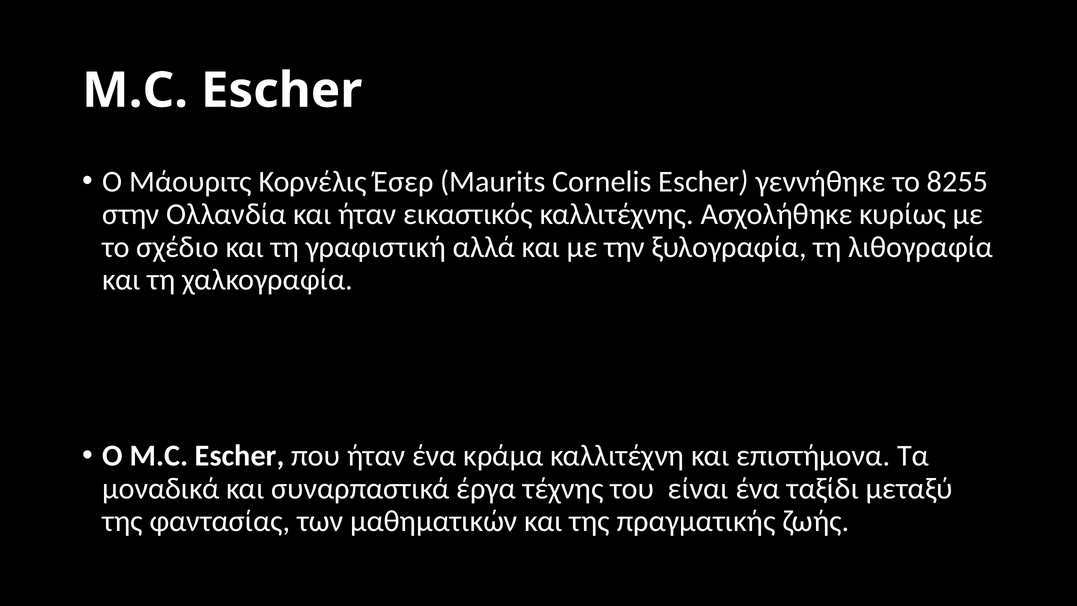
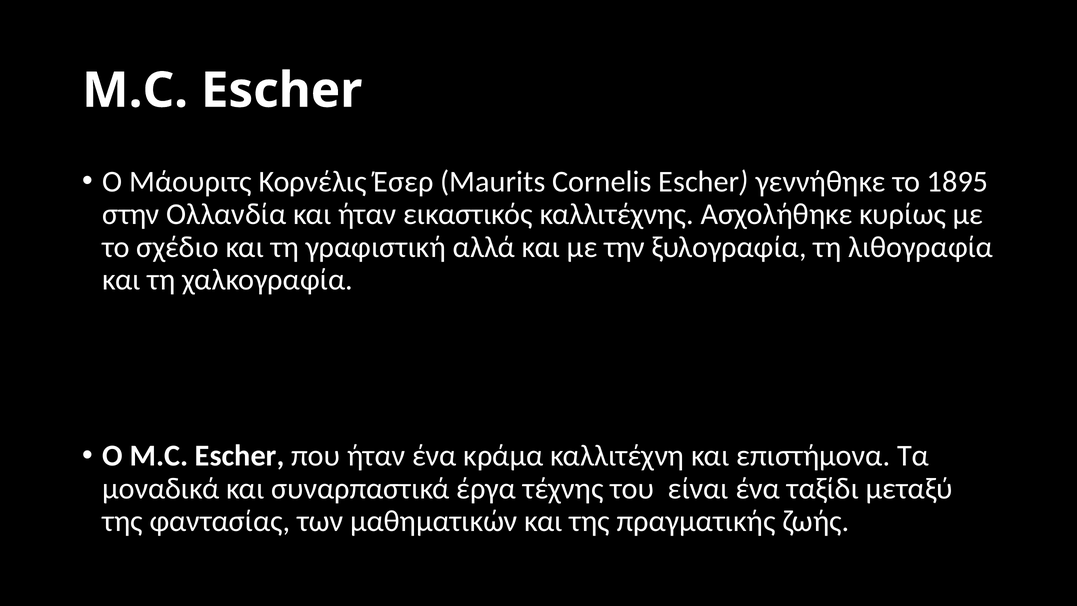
8255: 8255 -> 1895
